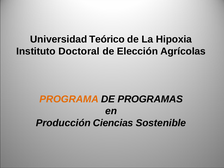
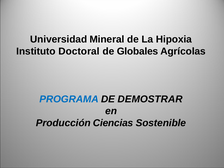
Teórico: Teórico -> Mineral
Elección: Elección -> Globales
PROGRAMA colour: orange -> blue
PROGRAMAS: PROGRAMAS -> DEMOSTRAR
